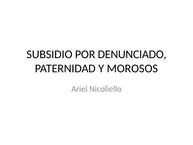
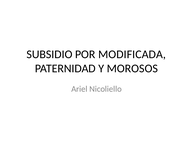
DENUNCIADO: DENUNCIADO -> MODIFICADA
